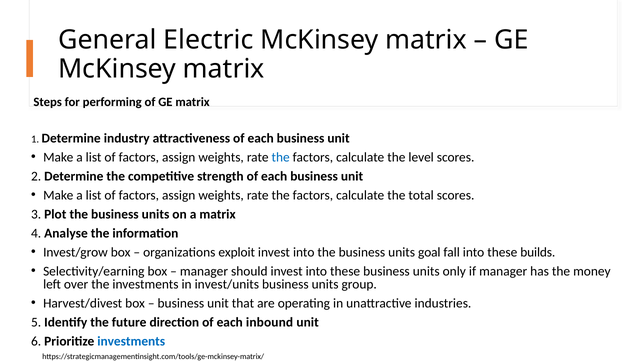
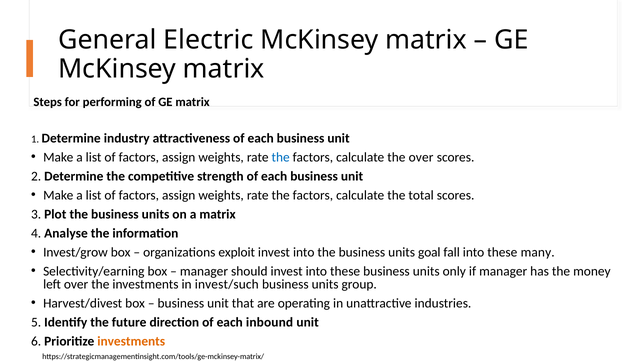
the level: level -> over
builds: builds -> many
invest/units: invest/units -> invest/such
investments at (131, 341) colour: blue -> orange
